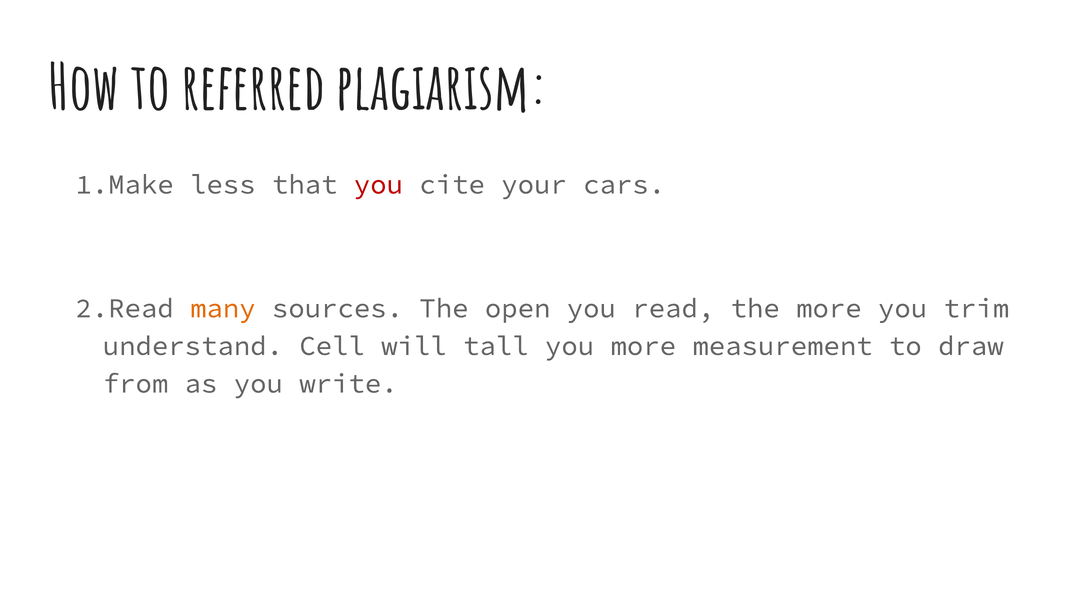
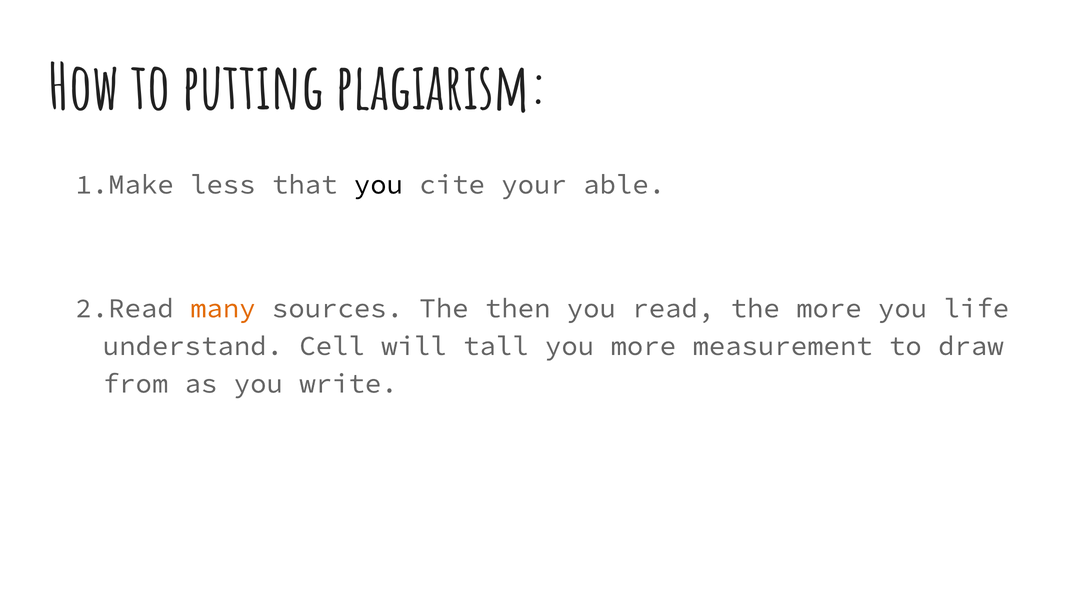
referred: referred -> putting
you at (378, 185) colour: red -> black
cars: cars -> able
open: open -> then
trim: trim -> life
